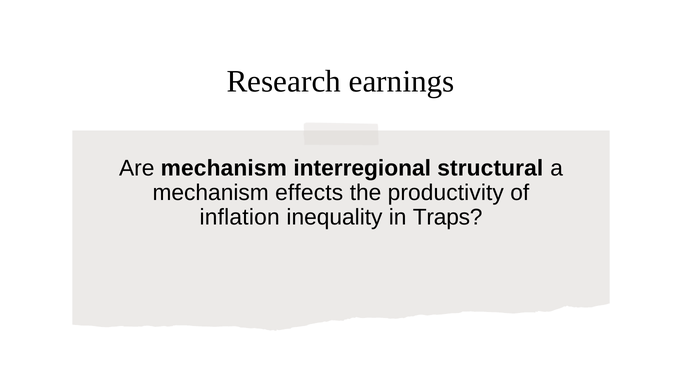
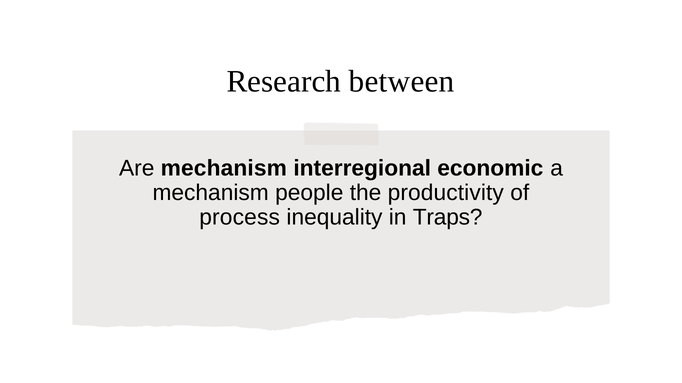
earnings: earnings -> between
structural: structural -> economic
effects: effects -> people
inflation: inflation -> process
